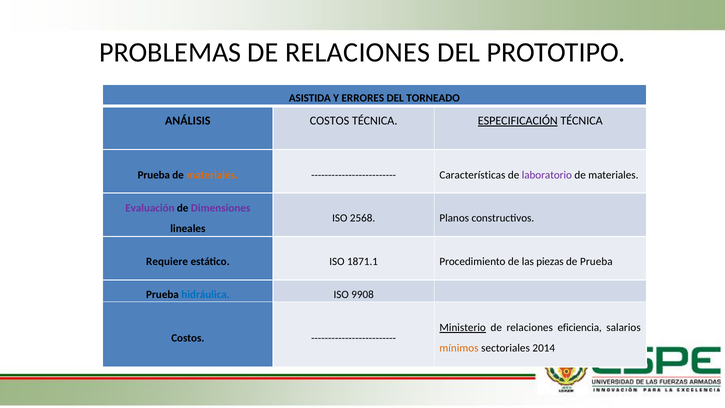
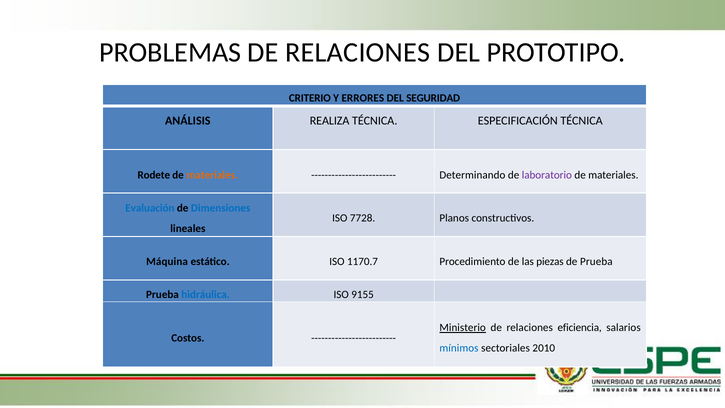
ASISTIDA: ASISTIDA -> CRITERIO
TORNEADO: TORNEADO -> SEGURIDAD
ANÁLISIS COSTOS: COSTOS -> REALIZA
ESPECIFICACIÓN underline: present -> none
Prueba at (154, 175): Prueba -> Rodete
Características: Características -> Determinando
Evaluación colour: purple -> blue
Dimensiones colour: purple -> blue
2568: 2568 -> 7728
Requiere: Requiere -> Máquina
1871.1: 1871.1 -> 1170.7
9908: 9908 -> 9155
mínimos colour: orange -> blue
2014: 2014 -> 2010
